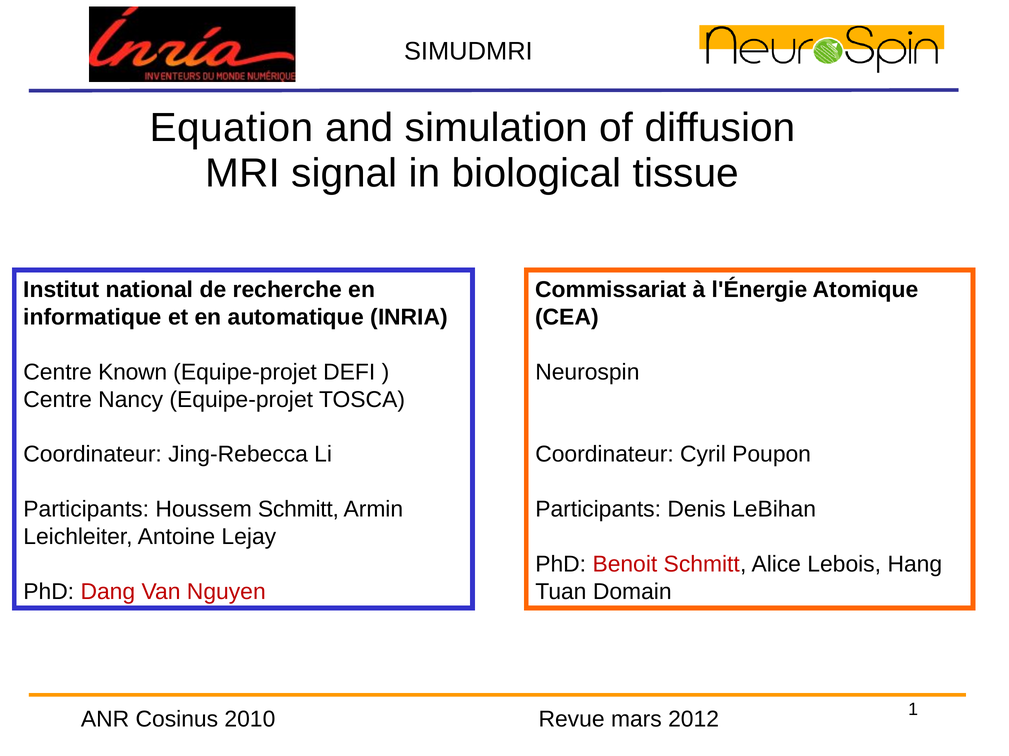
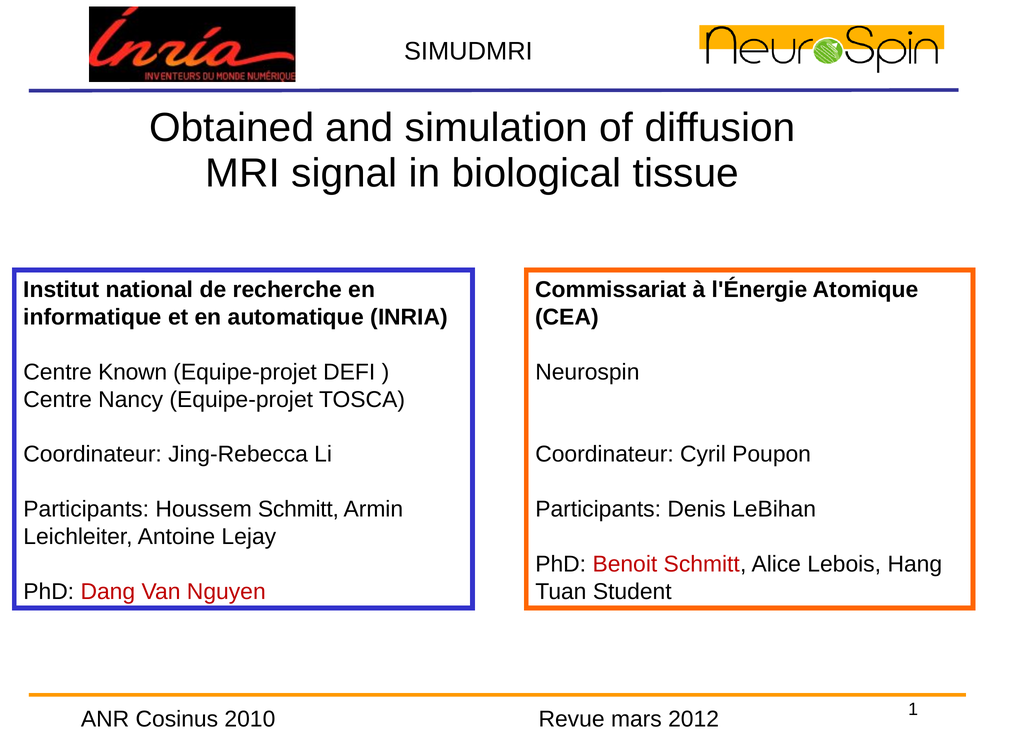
Equation: Equation -> Obtained
Domain: Domain -> Student
